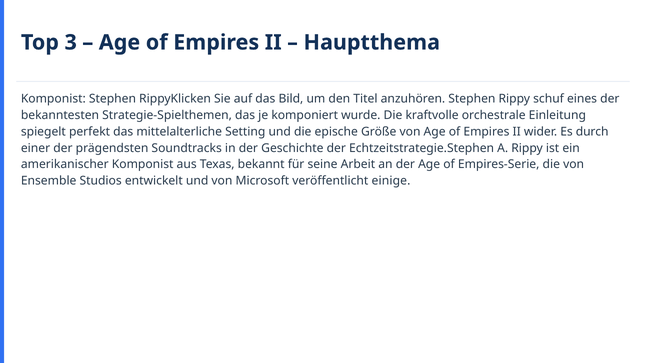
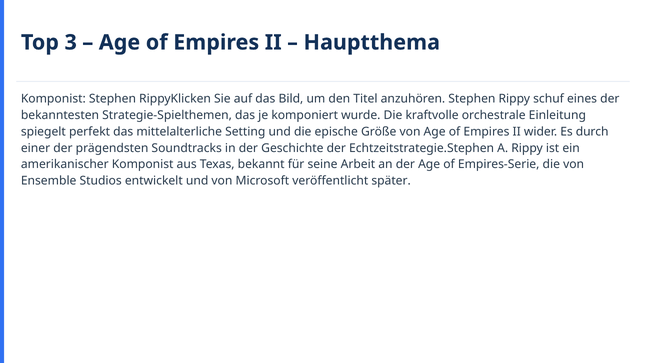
einige: einige -> später
